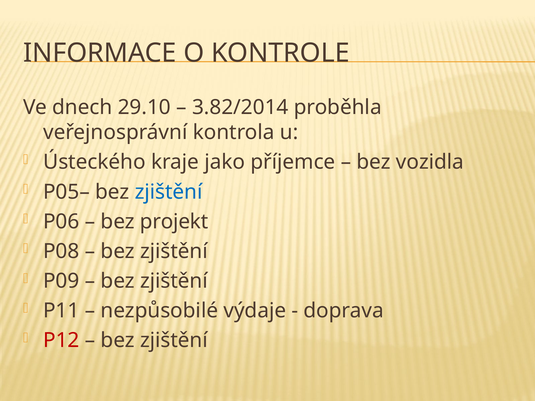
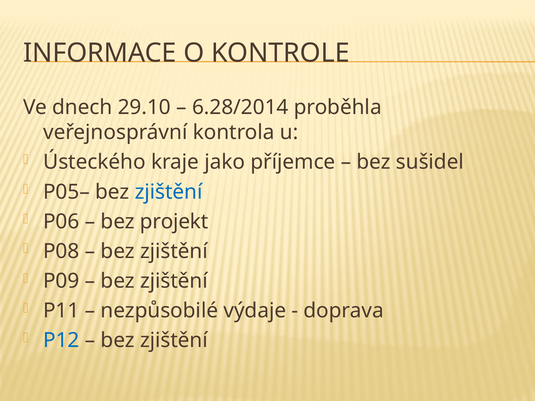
3.82/2014: 3.82/2014 -> 6.28/2014
vozidla: vozidla -> sušidel
P12 colour: red -> blue
